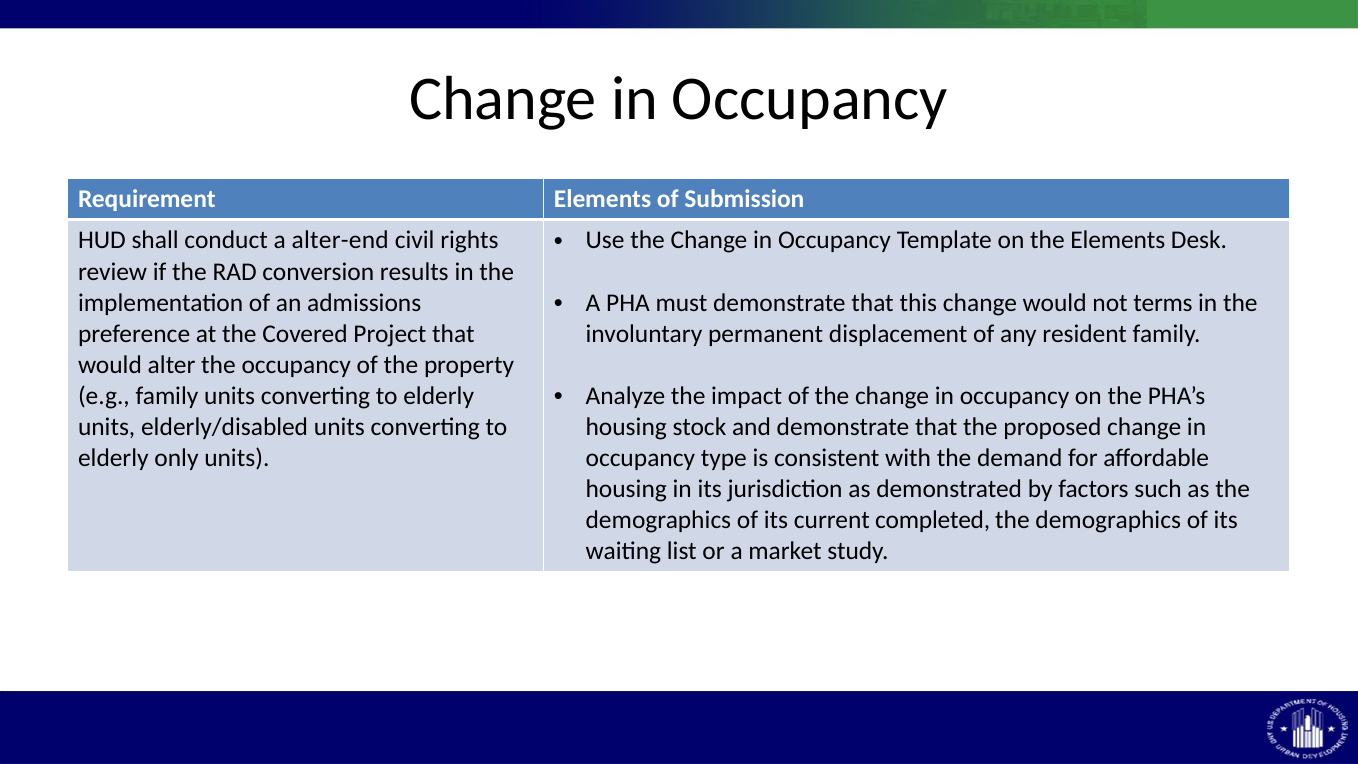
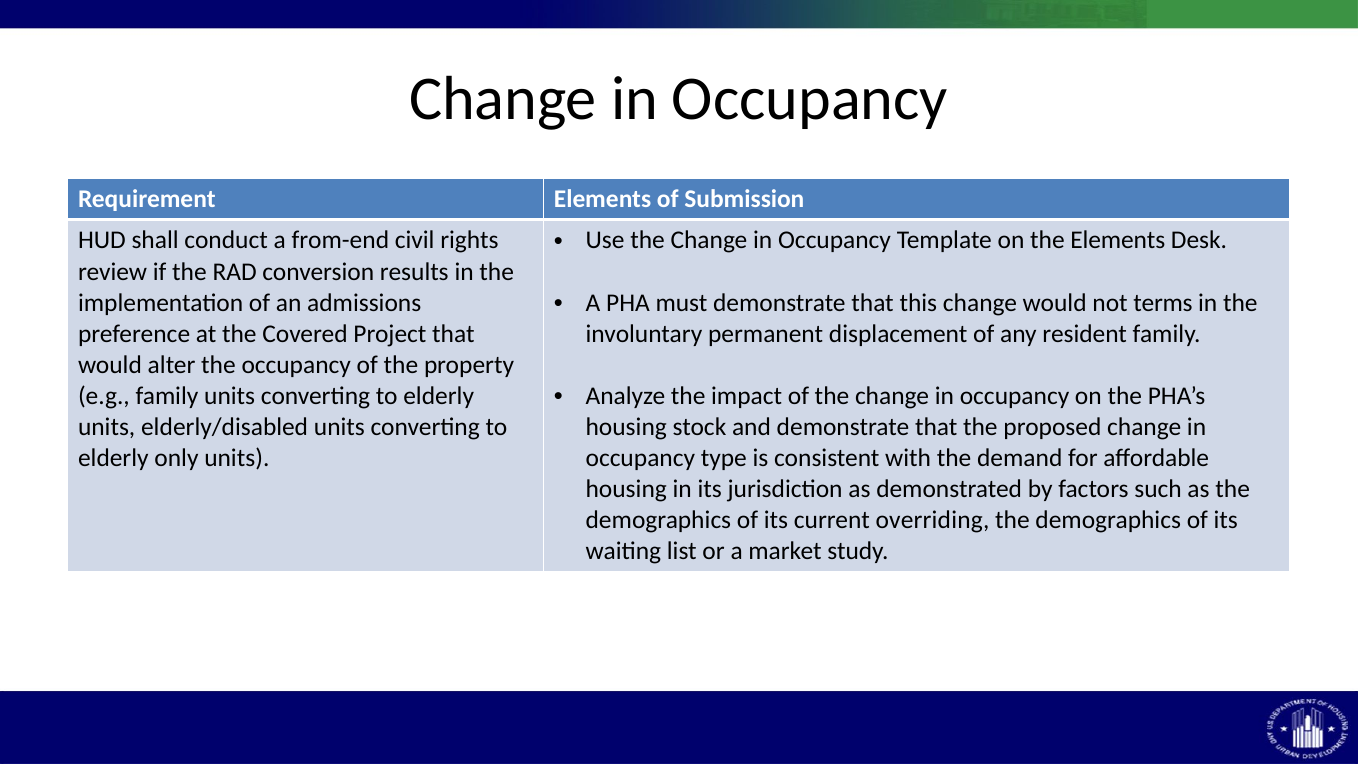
alter-end: alter-end -> from-end
completed: completed -> overriding
